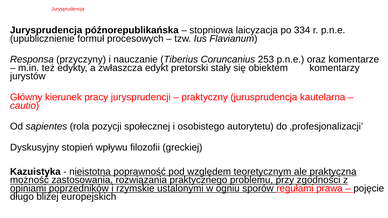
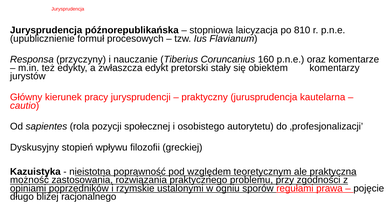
334: 334 -> 810
253: 253 -> 160
europejskich: europejskich -> racjonalnego
